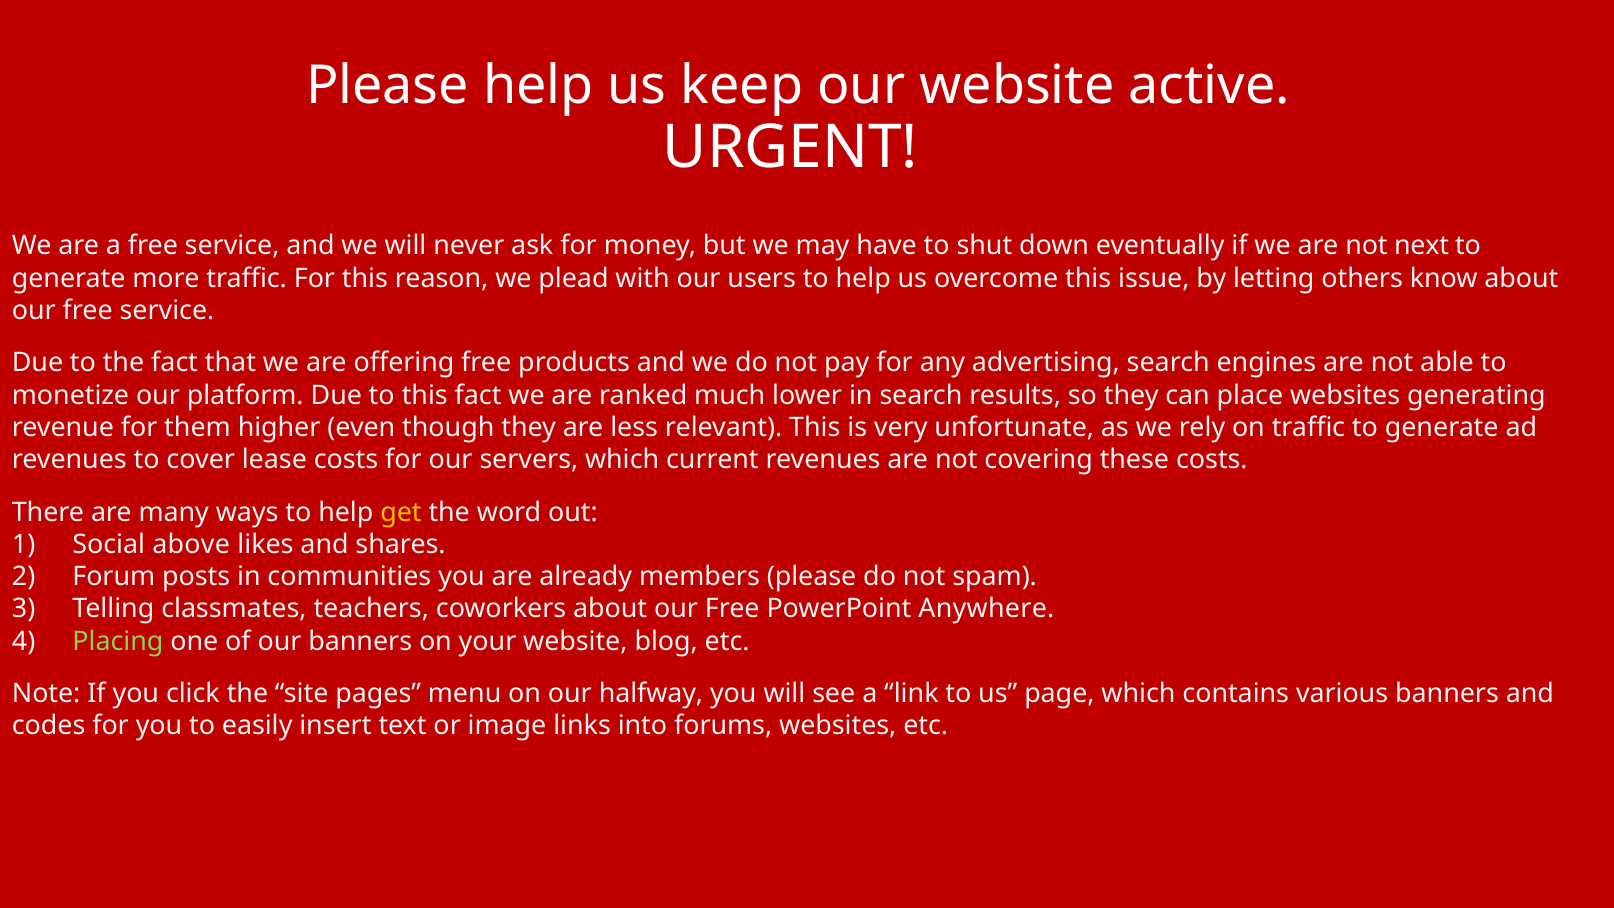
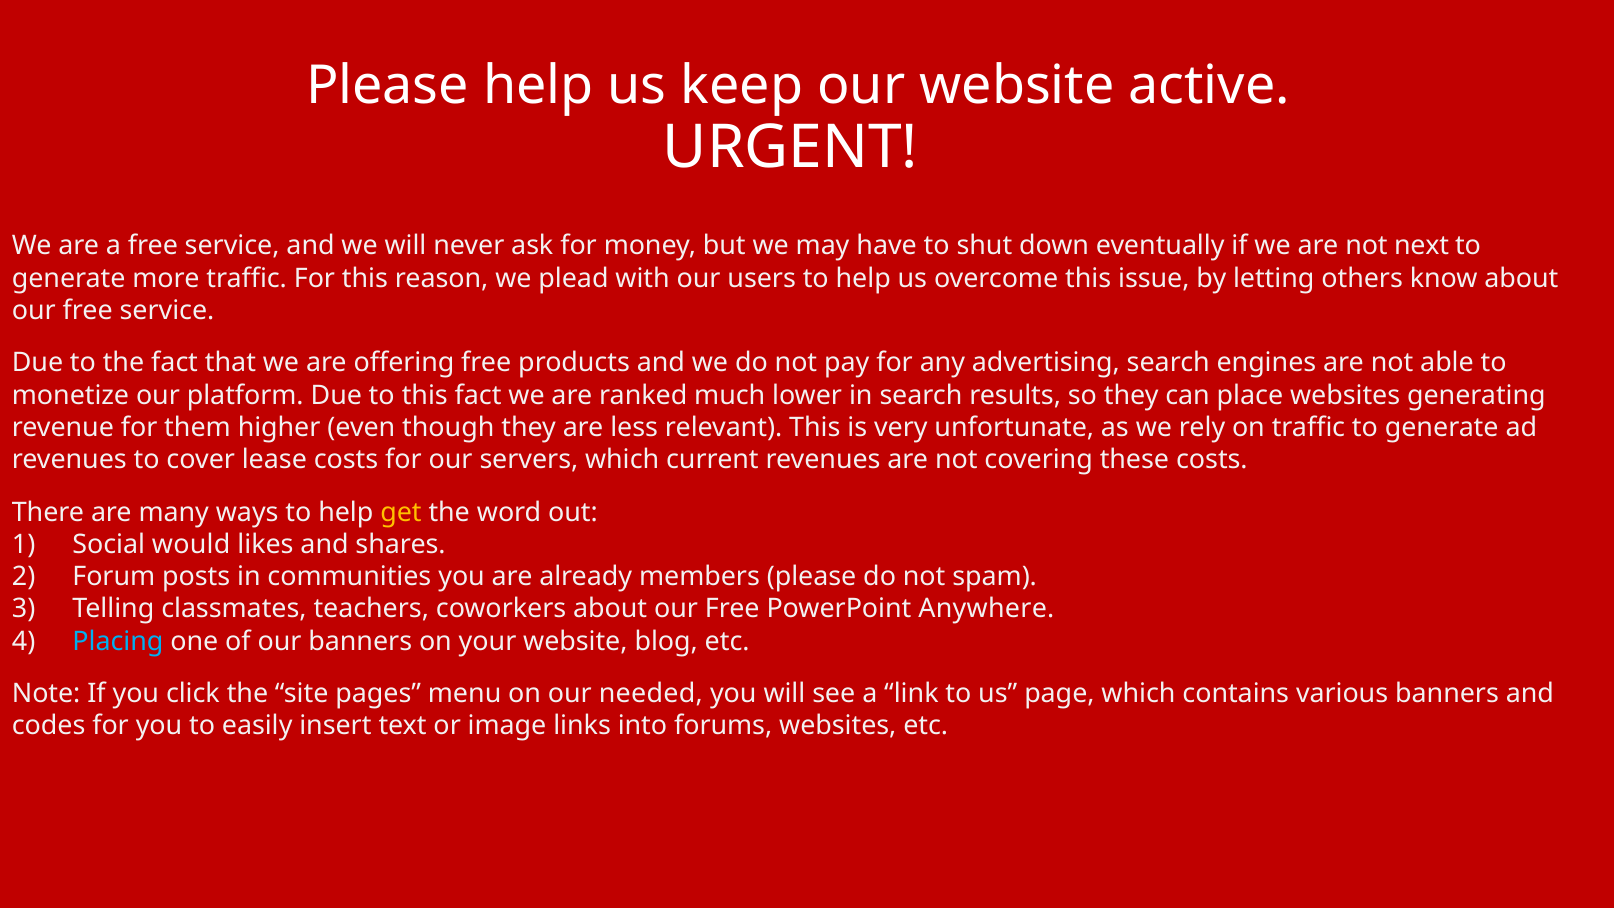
above: above -> would
Placing colour: light green -> light blue
halfway: halfway -> needed
